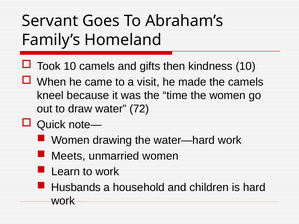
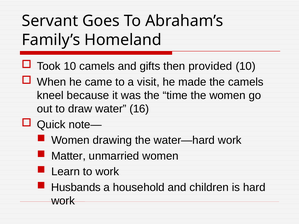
kindness: kindness -> provided
72: 72 -> 16
Meets: Meets -> Matter
